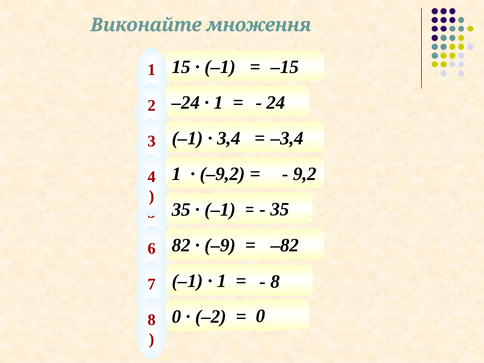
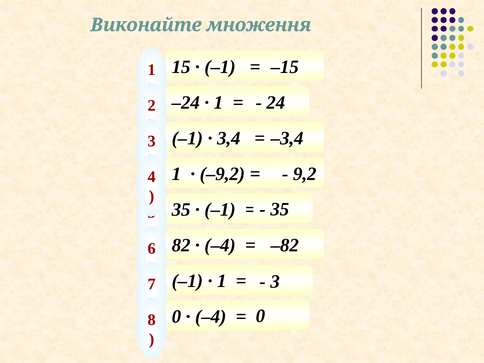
–9 at (220, 245): –9 -> –4
8 at (275, 282): 8 -> 3
–2 at (211, 317): –2 -> –4
